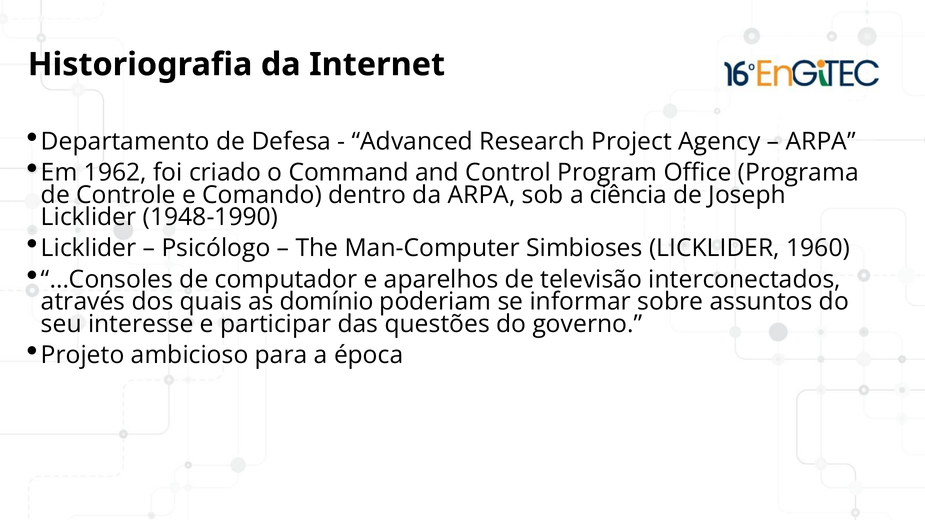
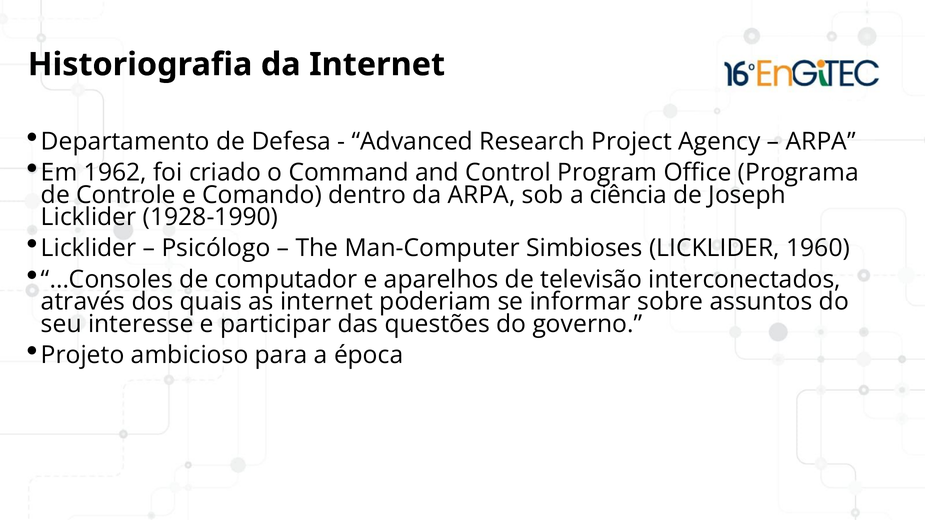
1948-1990: 1948-1990 -> 1928-1990
as domínio: domínio -> internet
